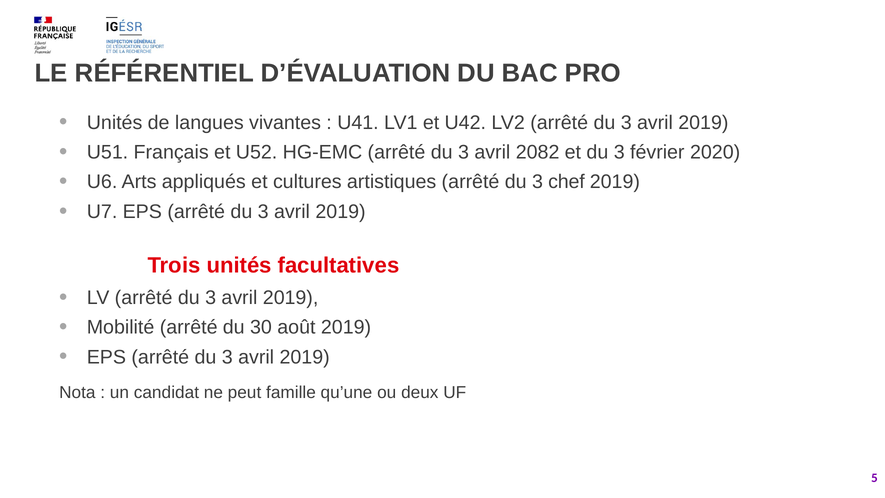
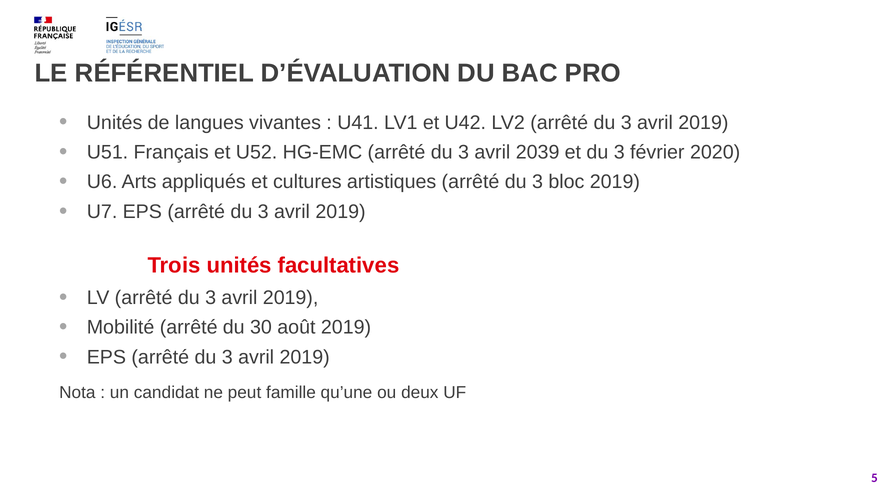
2082: 2082 -> 2039
chef: chef -> bloc
